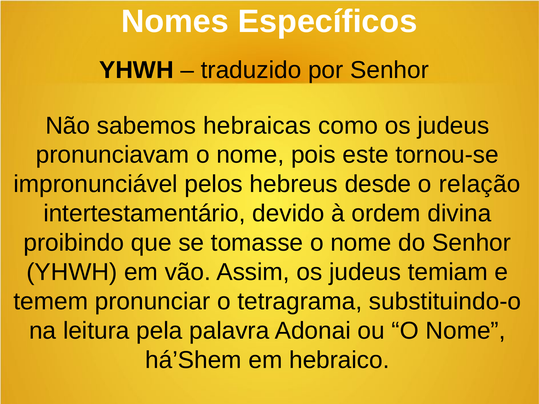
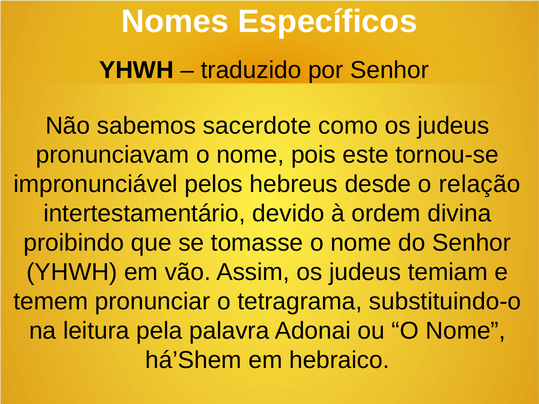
hebraicas: hebraicas -> sacerdote
